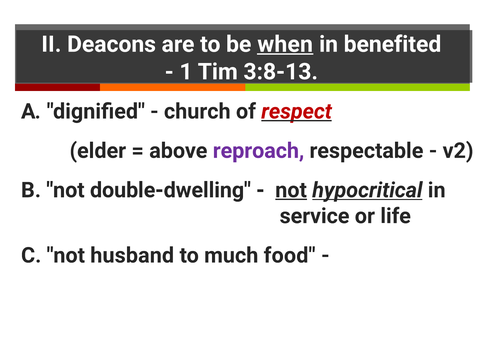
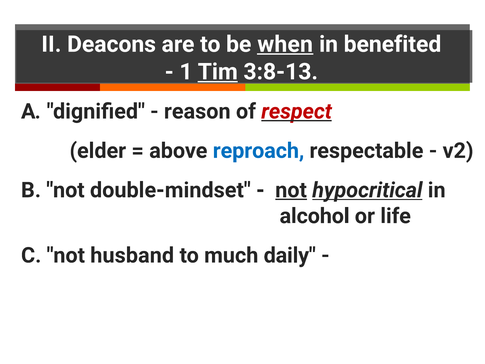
Tim underline: none -> present
church: church -> reason
reproach colour: purple -> blue
double-dwelling: double-dwelling -> double-mindset
service: service -> alcohol
food: food -> daily
